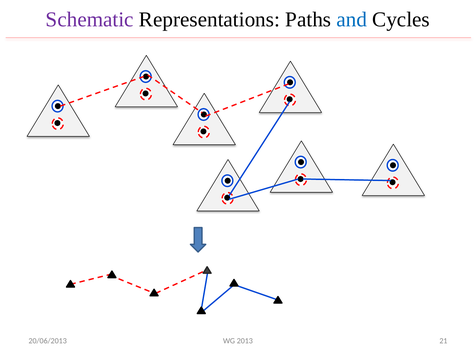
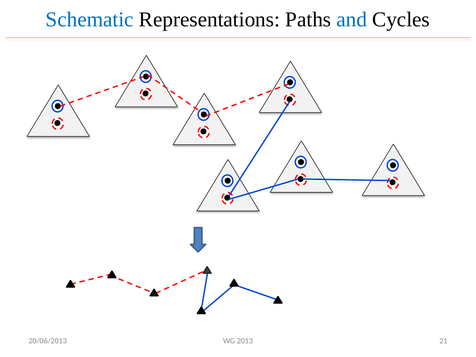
Schematic colour: purple -> blue
